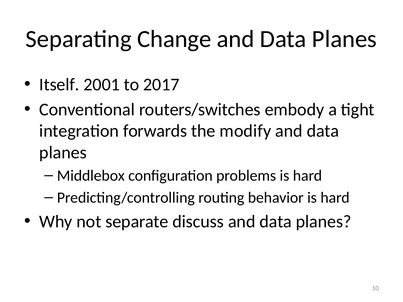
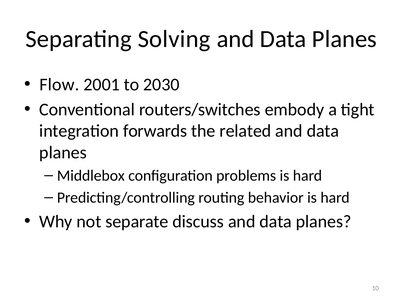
Change: Change -> Solving
Itself: Itself -> Flow
2017: 2017 -> 2030
modify: modify -> related
